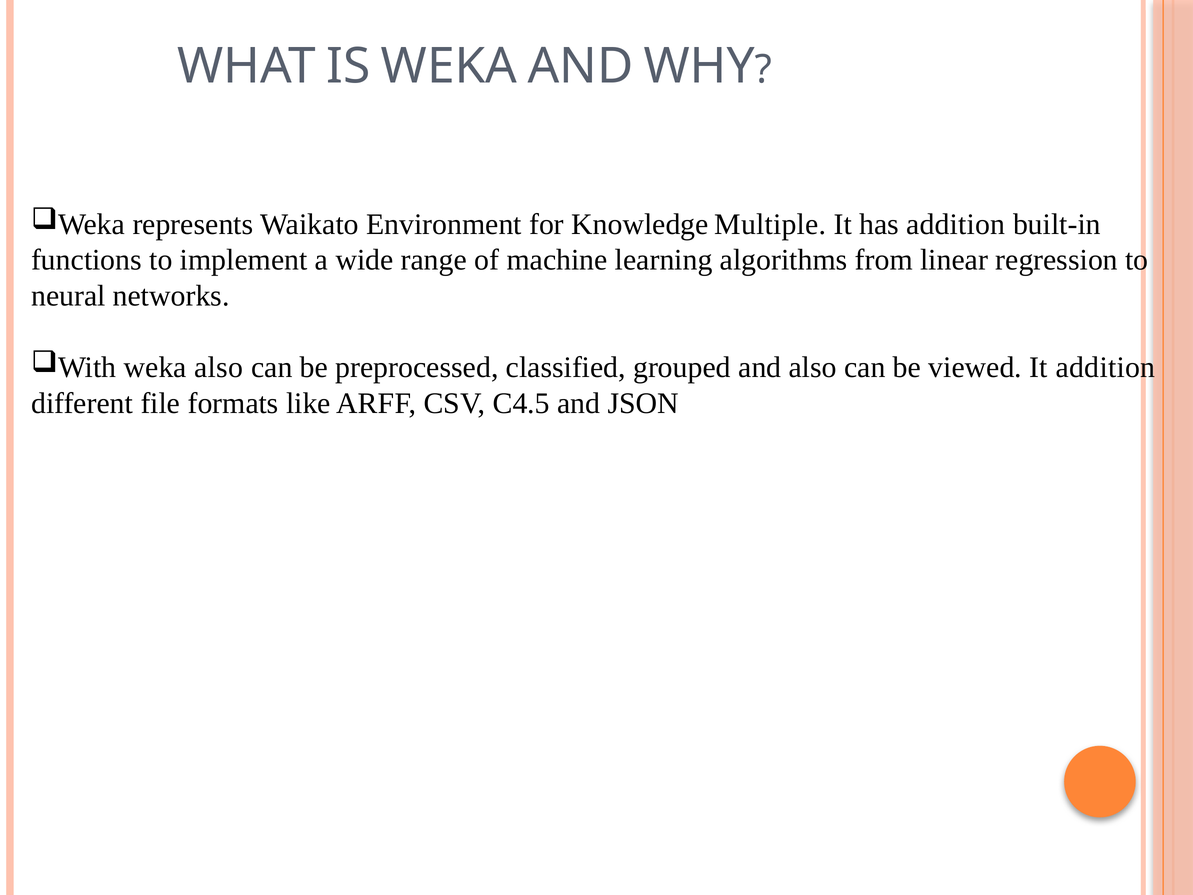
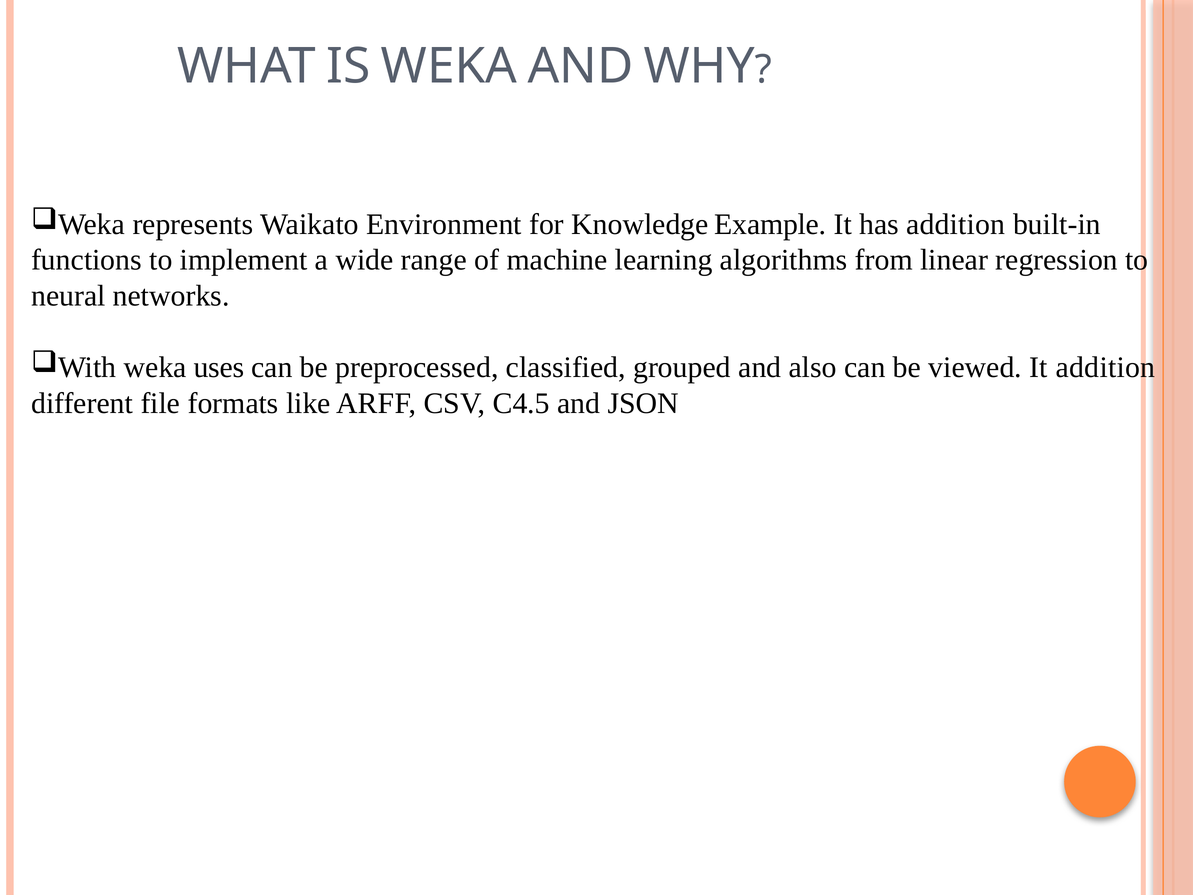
Multiple: Multiple -> Example
weka also: also -> uses
